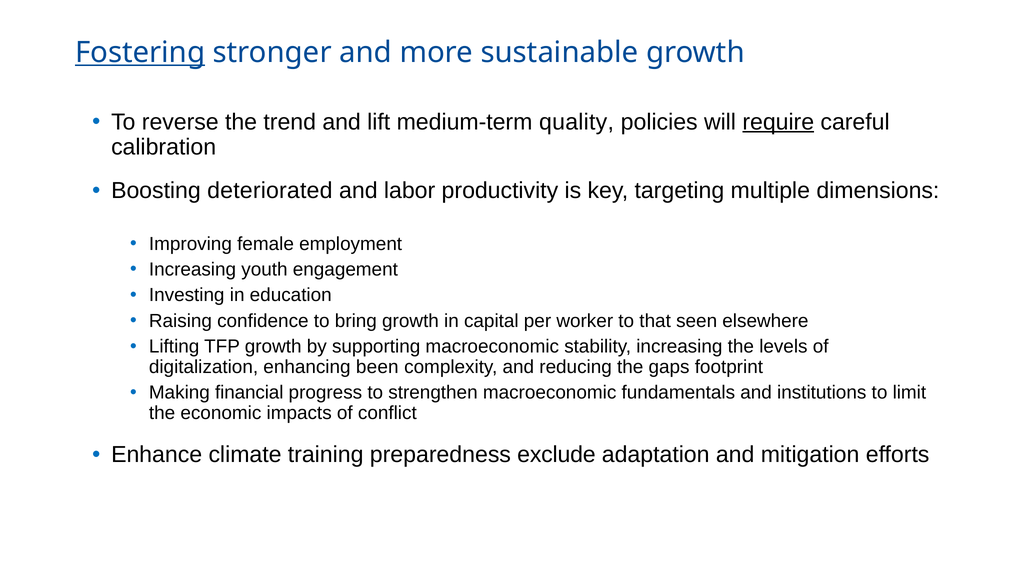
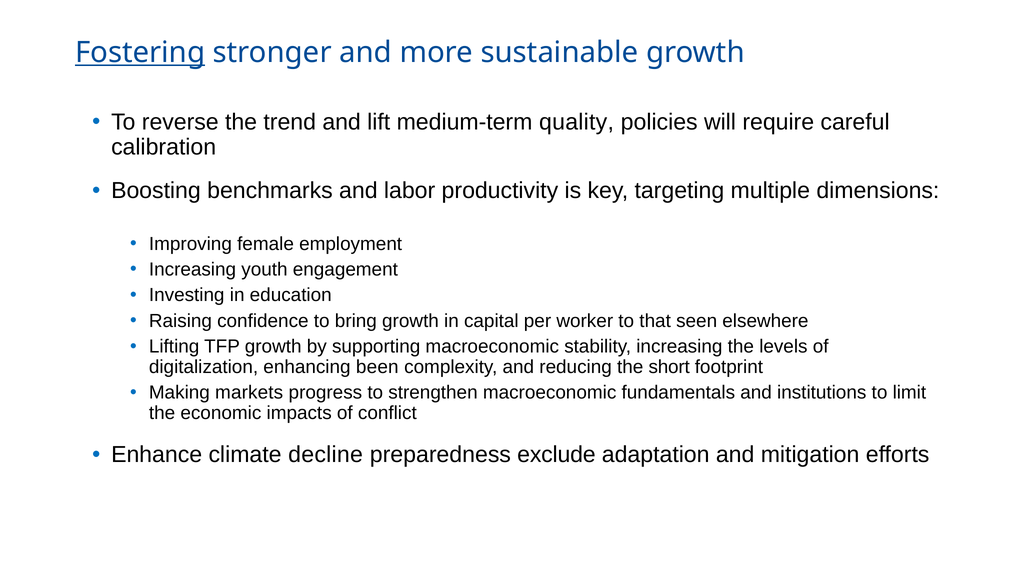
require underline: present -> none
deteriorated: deteriorated -> benchmarks
gaps: gaps -> short
financial: financial -> markets
training: training -> decline
